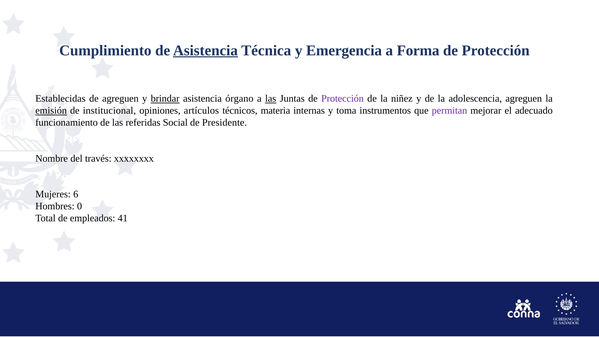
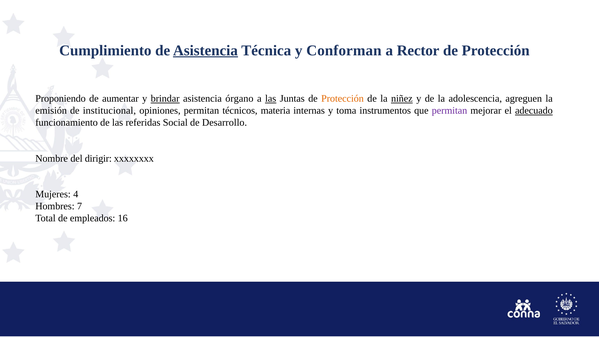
Emergencia: Emergencia -> Conforman
Forma: Forma -> Rector
Establecidas: Establecidas -> Proponiendo
de agreguen: agreguen -> aumentar
Protección at (343, 99) colour: purple -> orange
niñez underline: none -> present
emisión underline: present -> none
opiniones artículos: artículos -> permitan
adecuado underline: none -> present
Presidente: Presidente -> Desarrollo
través: través -> dirigir
6: 6 -> 4
0: 0 -> 7
41: 41 -> 16
